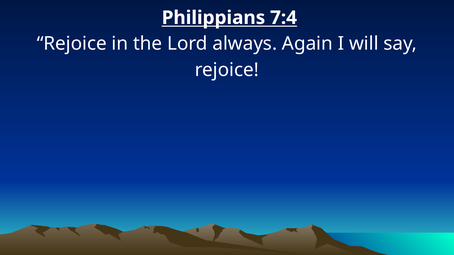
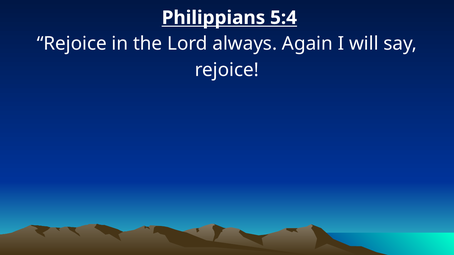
7:4: 7:4 -> 5:4
